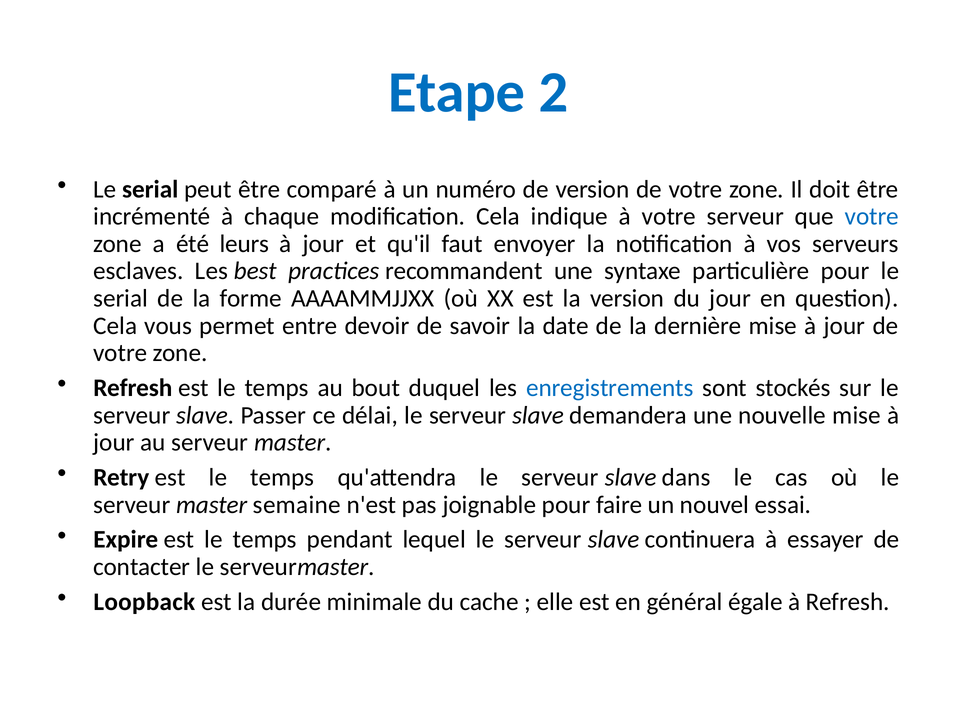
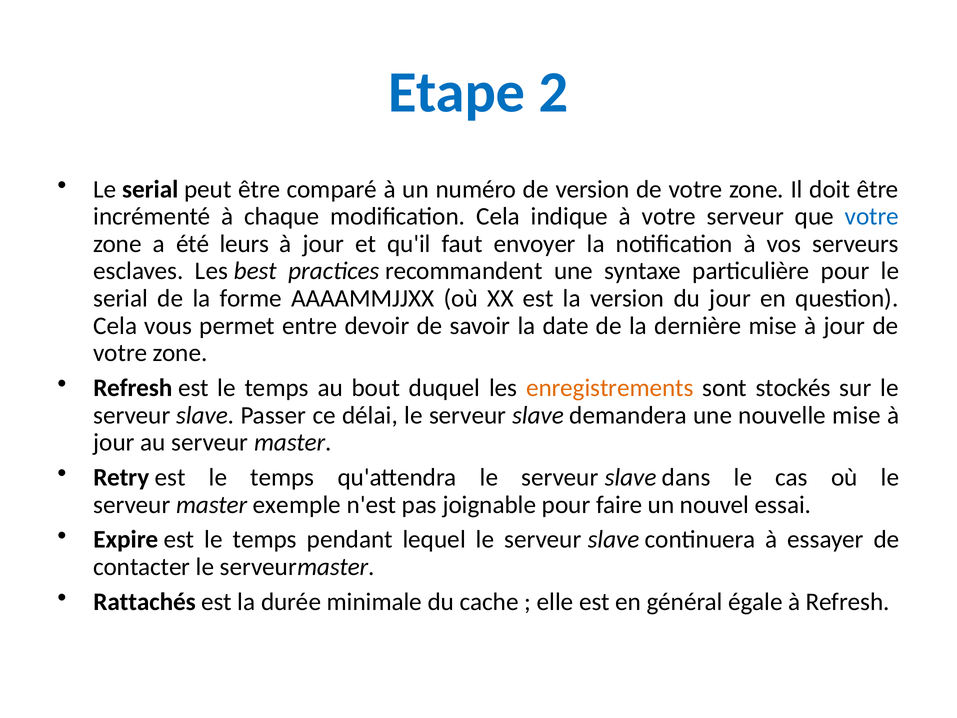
enregistrements colour: blue -> orange
semaine: semaine -> exemple
Loopback: Loopback -> Rattachés
